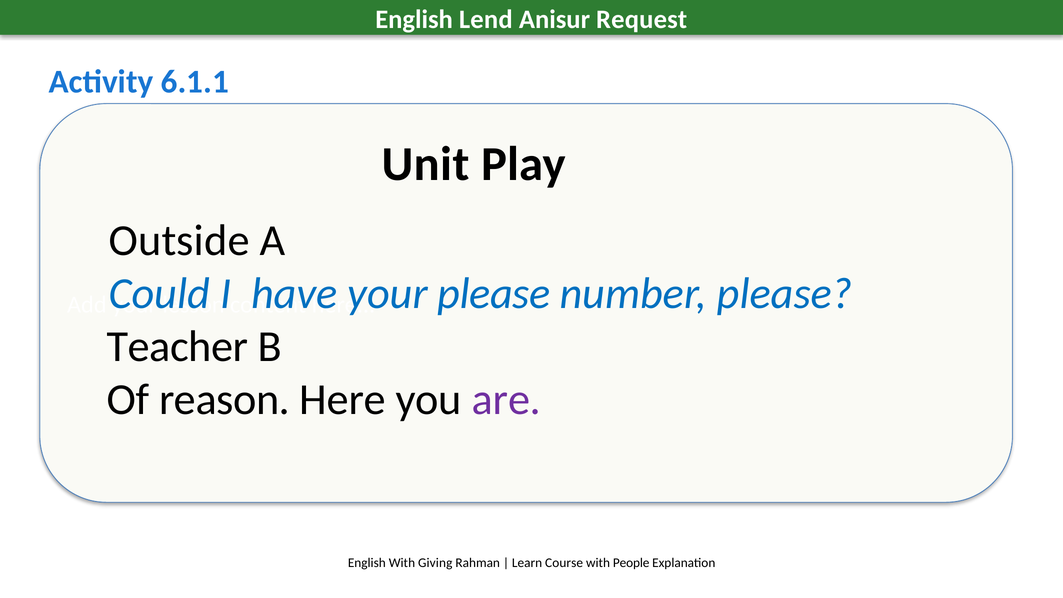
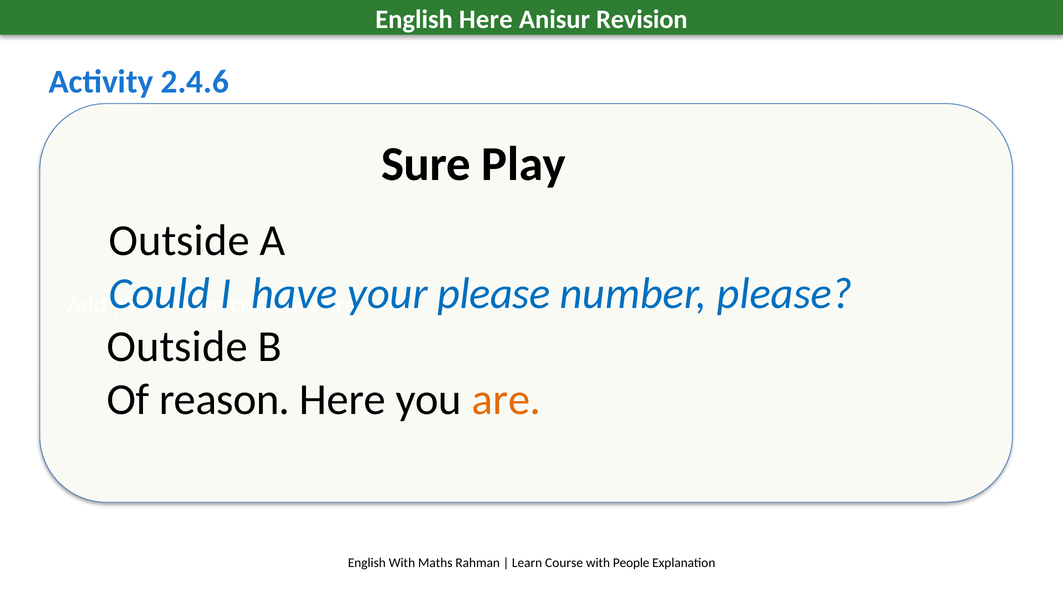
English Lend: Lend -> Here
Request: Request -> Revision
6.1.1: 6.1.1 -> 2.4.6
Unit: Unit -> Sure
Teacher at (177, 346): Teacher -> Outside
are colour: purple -> orange
Giving: Giving -> Maths
